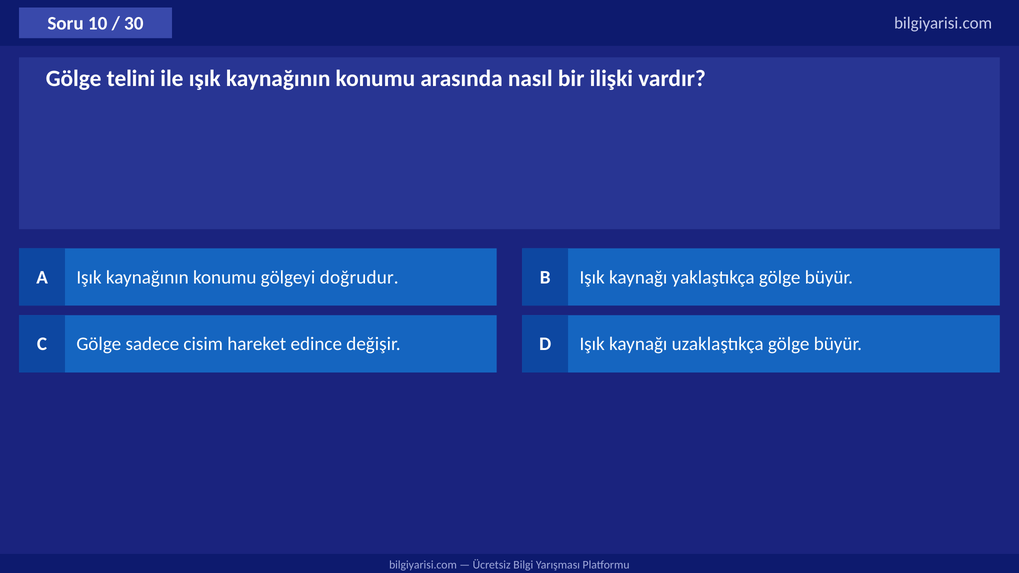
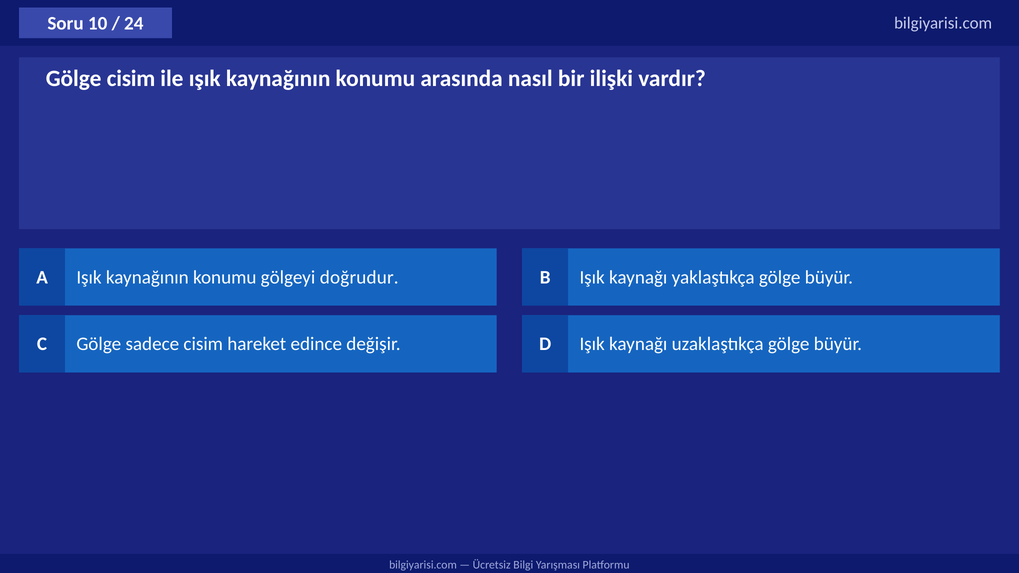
30: 30 -> 24
Gölge telini: telini -> cisim
